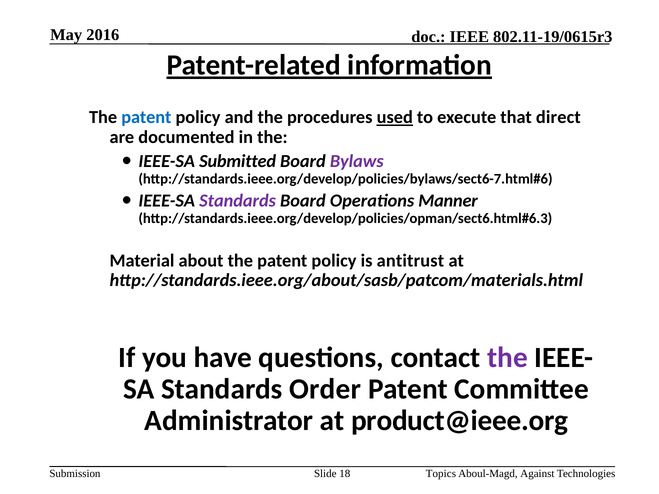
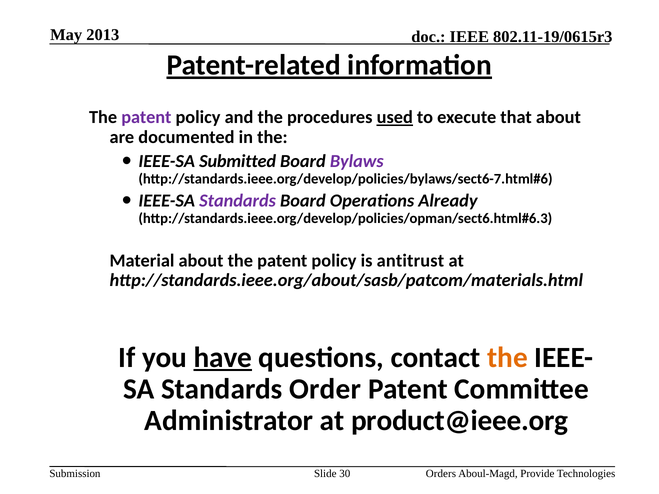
2016: 2016 -> 2013
patent at (146, 117) colour: blue -> purple
that direct: direct -> about
Manner: Manner -> Already
have underline: none -> present
the at (507, 358) colour: purple -> orange
18: 18 -> 30
Topics: Topics -> Orders
Against: Against -> Provide
